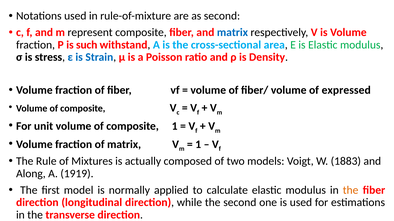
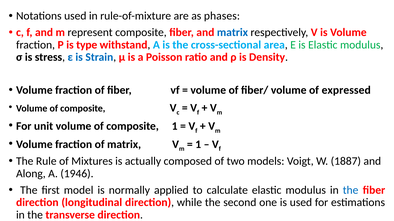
as second: second -> phases
such: such -> type
1883: 1883 -> 1887
1919: 1919 -> 1946
the at (351, 191) colour: orange -> blue
